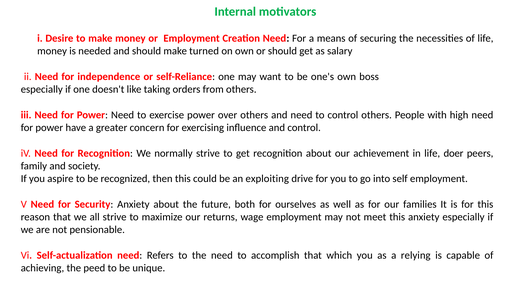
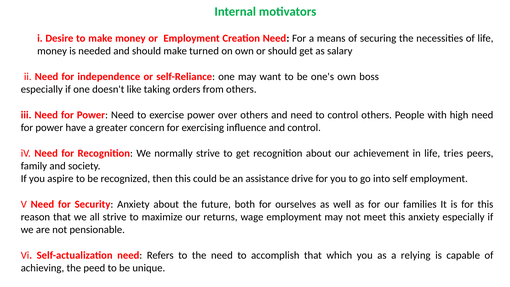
doer: doer -> tries
exploiting: exploiting -> assistance
